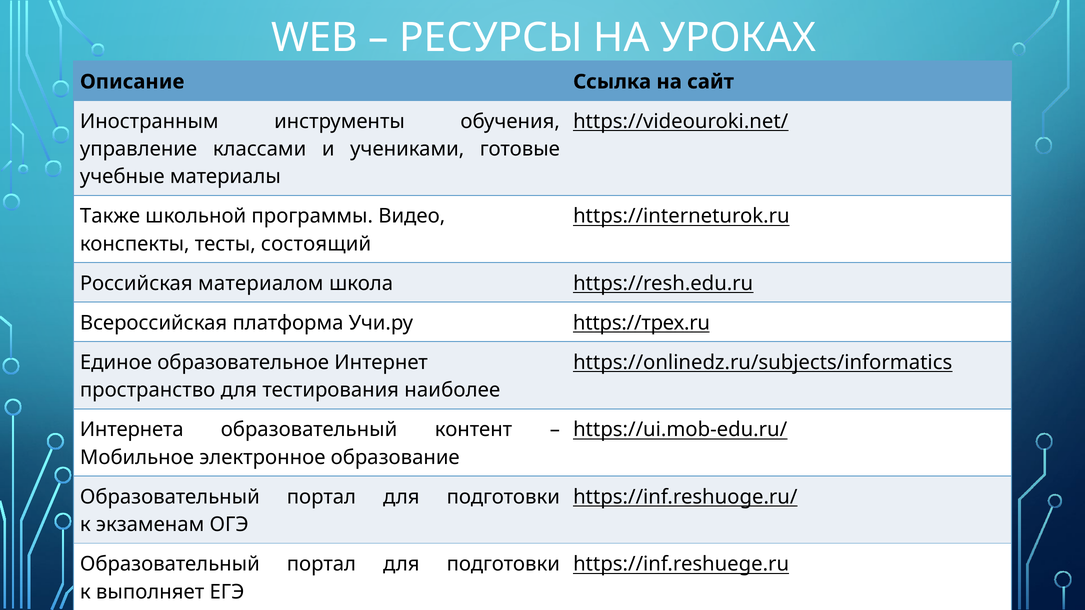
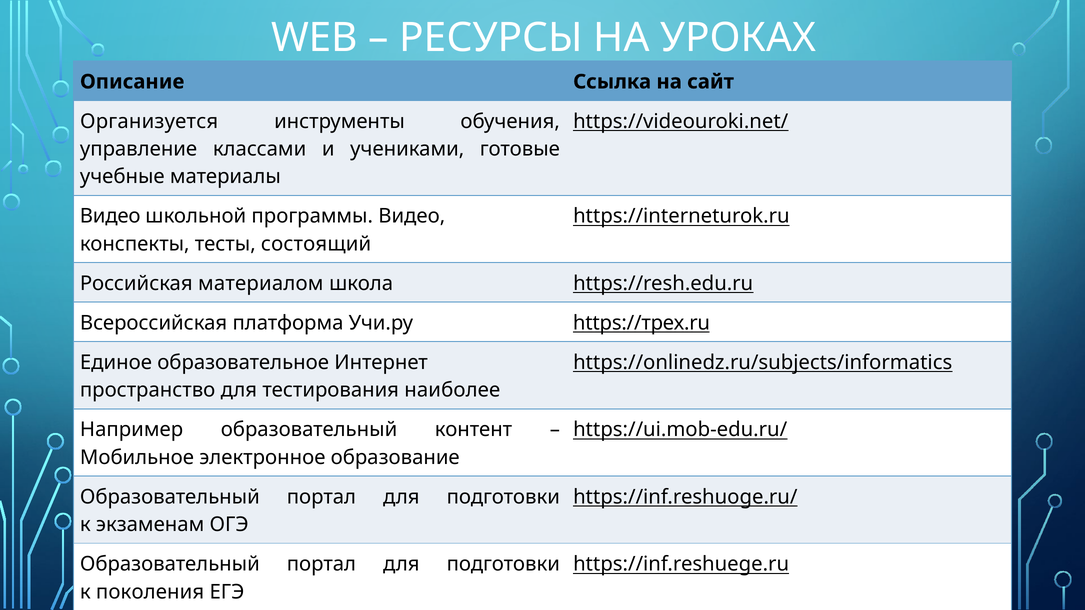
Иностранным: Иностранным -> Организуется
Также at (110, 216): Также -> Видео
Интернета: Интернета -> Например
выполняет: выполняет -> поколения
